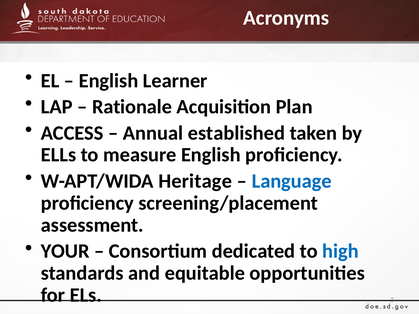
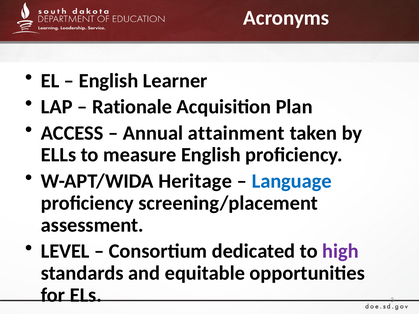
established: established -> attainment
YOUR: YOUR -> LEVEL
high colour: blue -> purple
